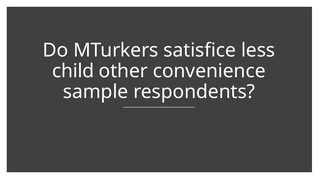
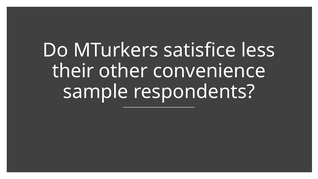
child: child -> their
